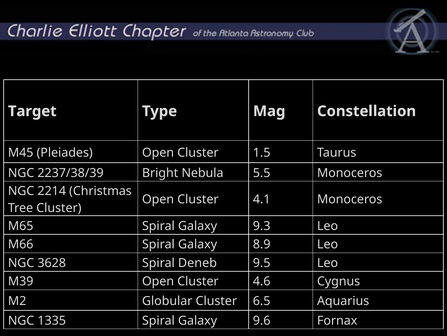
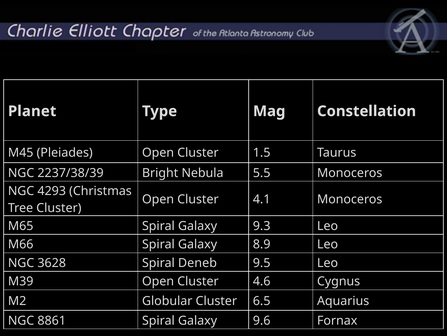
Target at (32, 111): Target -> Planet
2214: 2214 -> 4293
1335: 1335 -> 8861
